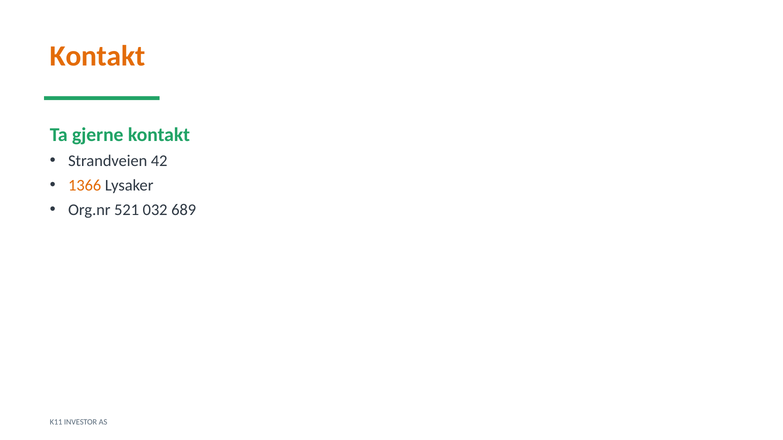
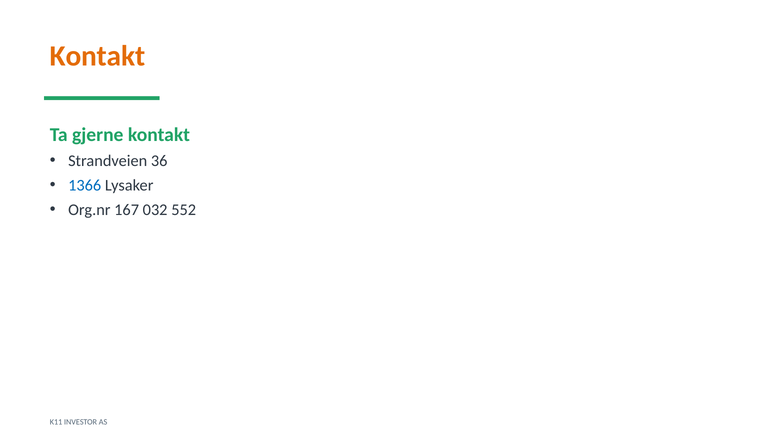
42: 42 -> 36
1366 colour: orange -> blue
521: 521 -> 167
689: 689 -> 552
